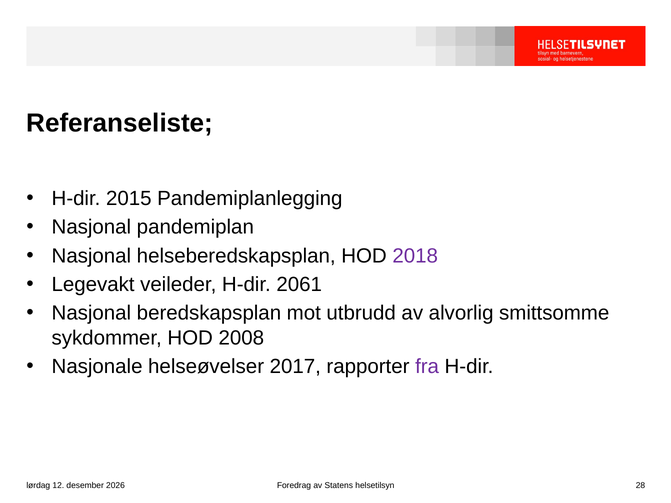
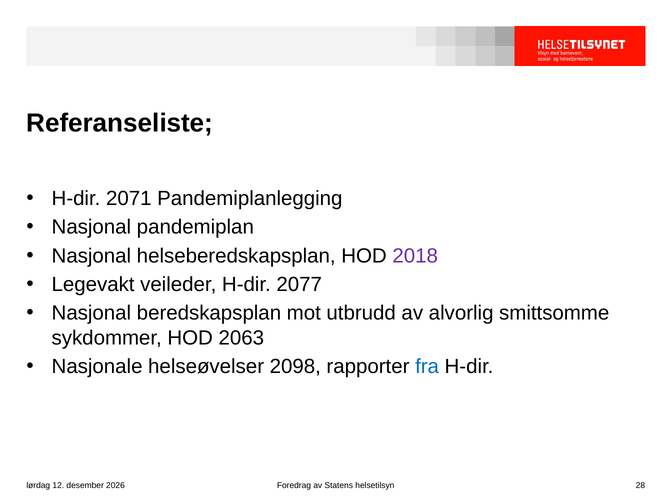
2015: 2015 -> 2071
2061: 2061 -> 2077
2008: 2008 -> 2063
2017: 2017 -> 2098
fra colour: purple -> blue
